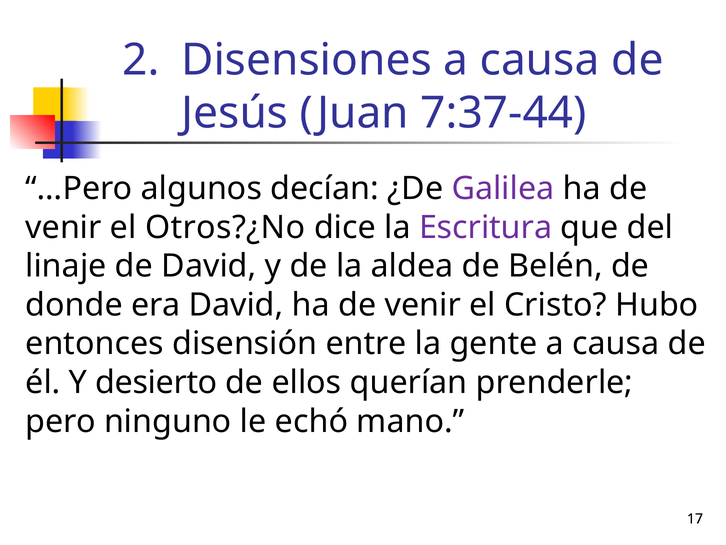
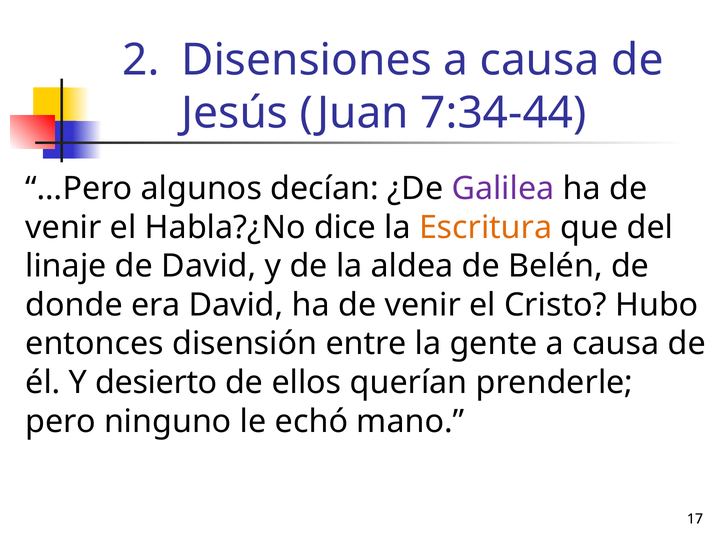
7:37-44: 7:37-44 -> 7:34-44
Otros?¿No: Otros?¿No -> Habla?¿No
Escritura colour: purple -> orange
